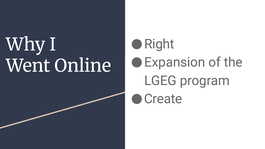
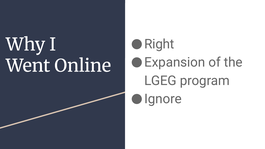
Create: Create -> Ignore
